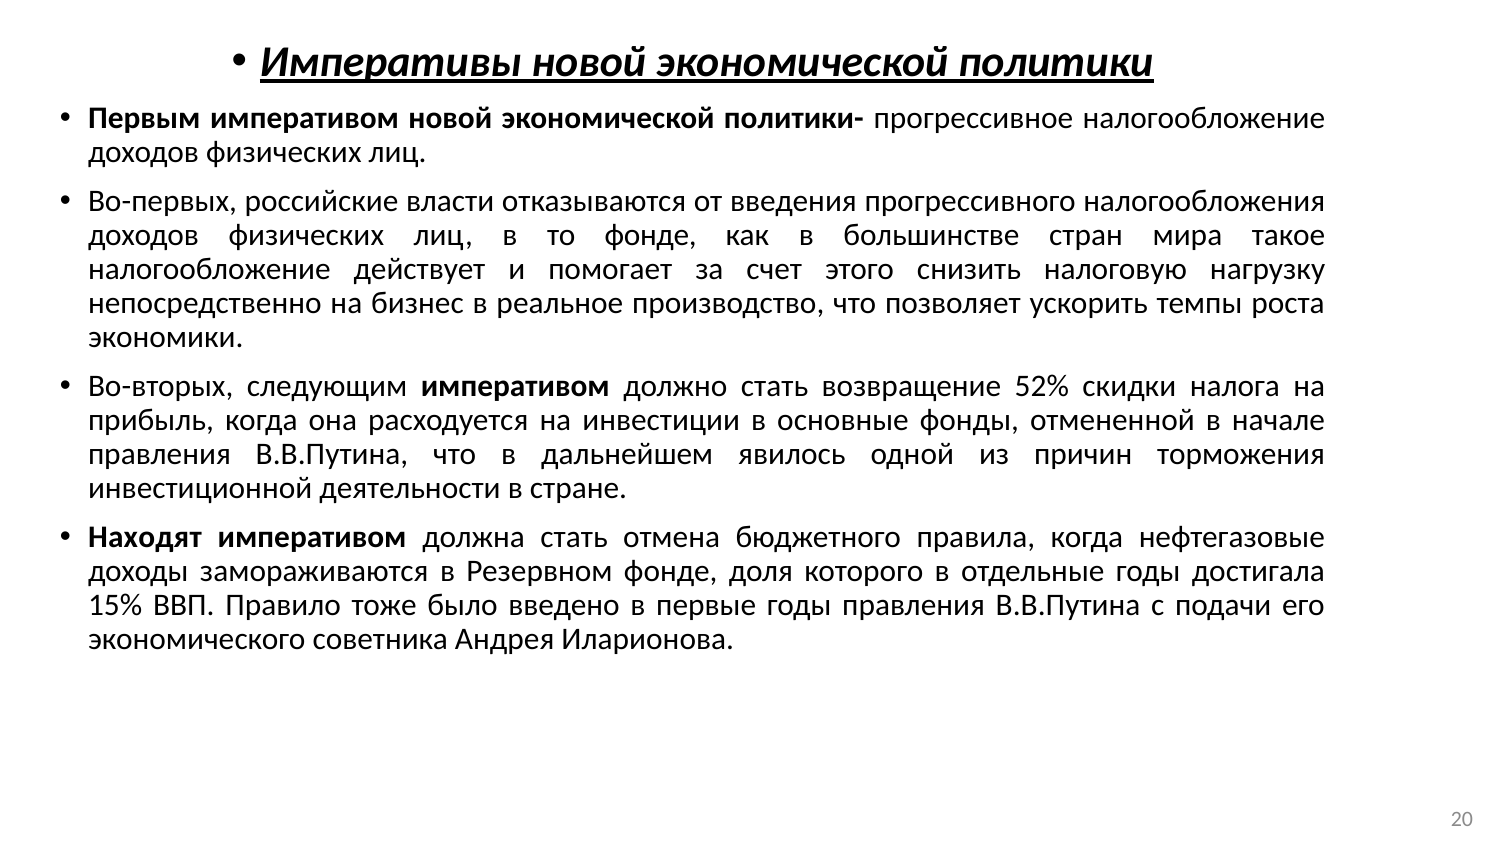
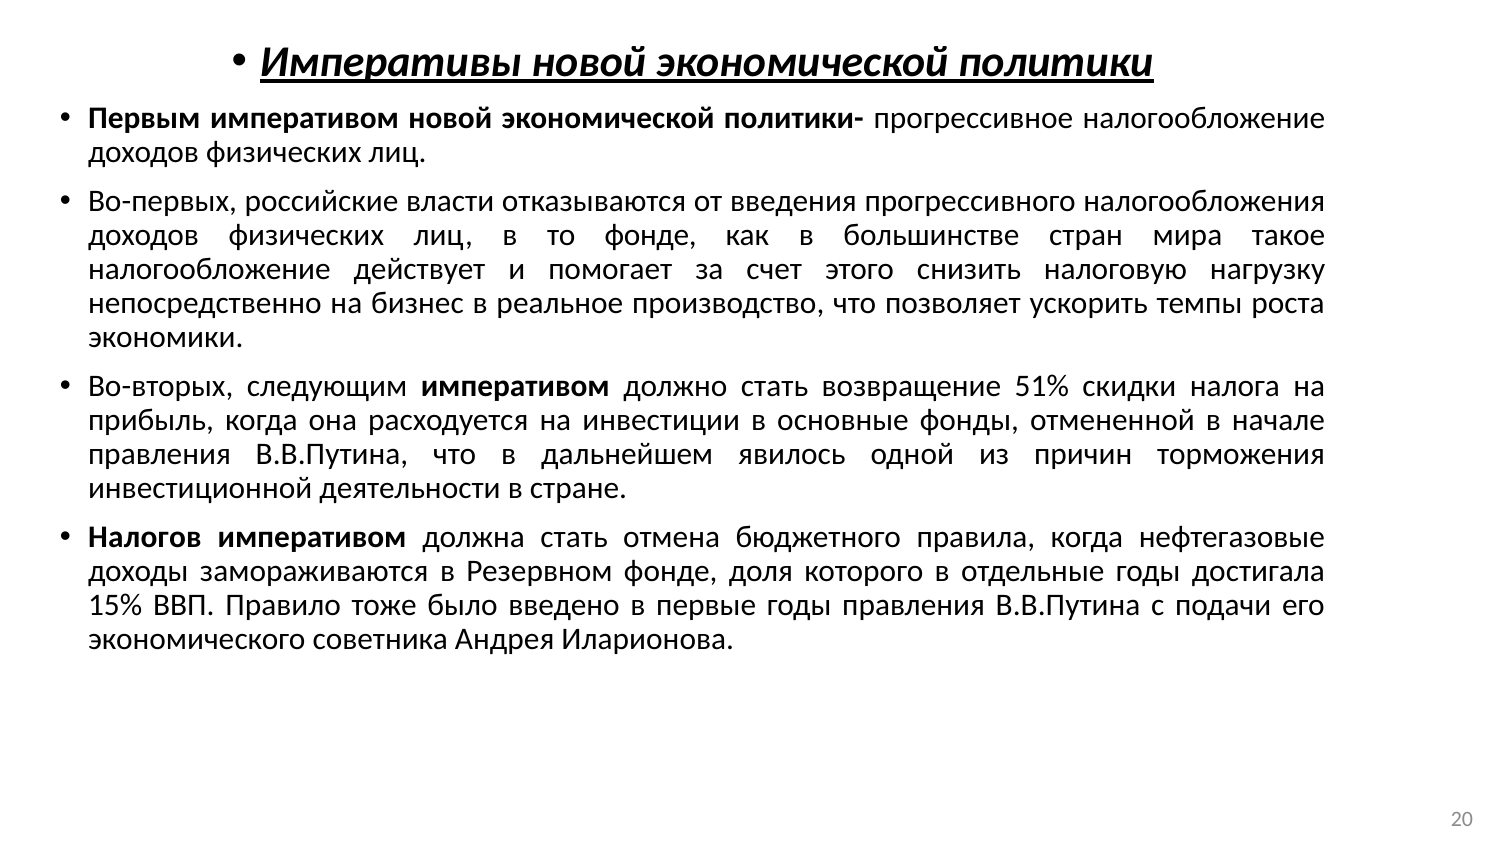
52%: 52% -> 51%
Находят: Находят -> Налогов
